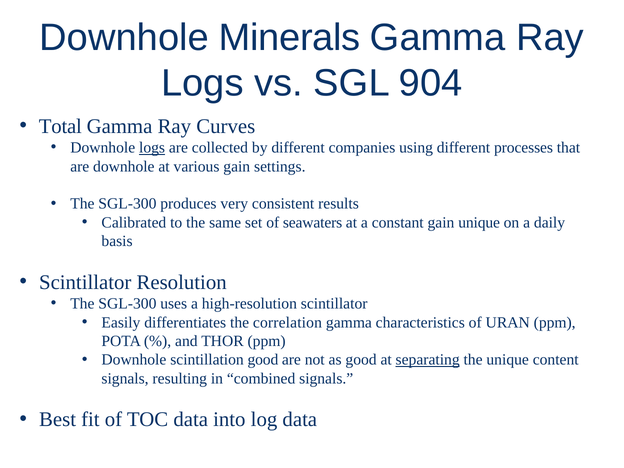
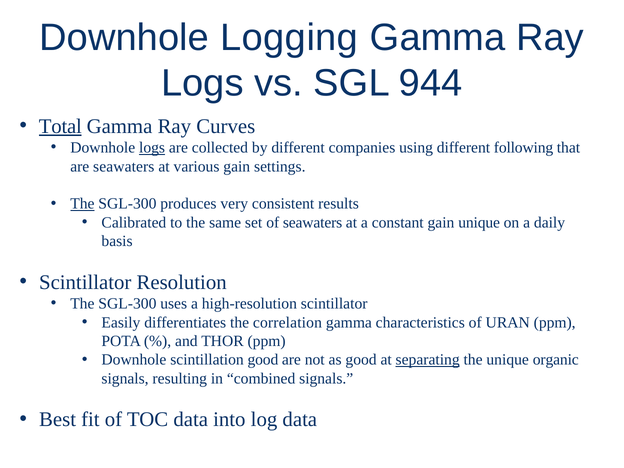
Minerals: Minerals -> Logging
904: 904 -> 944
Total underline: none -> present
processes: processes -> following
are downhole: downhole -> seawaters
The at (82, 204) underline: none -> present
content: content -> organic
